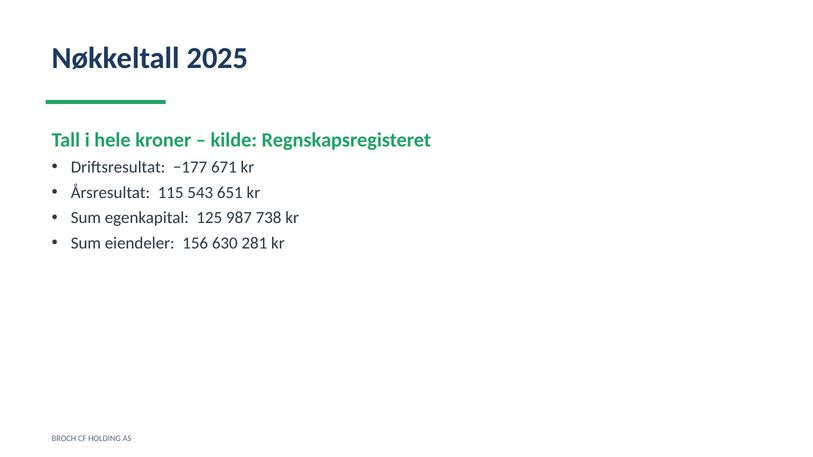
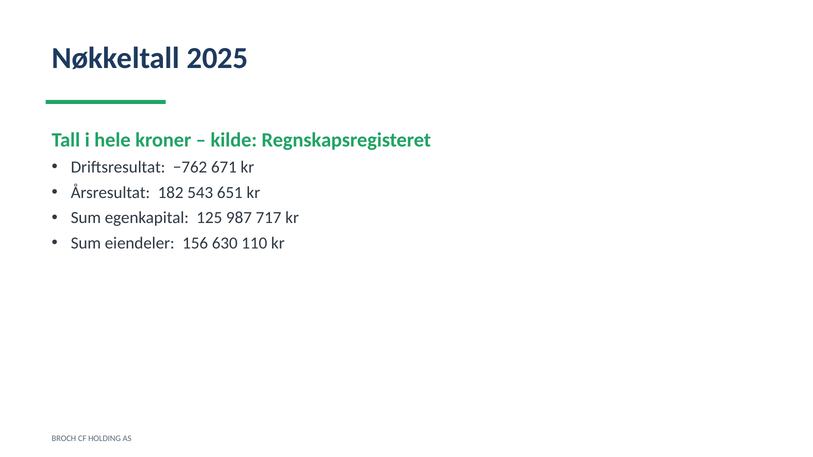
−177: −177 -> −762
115: 115 -> 182
738: 738 -> 717
281: 281 -> 110
